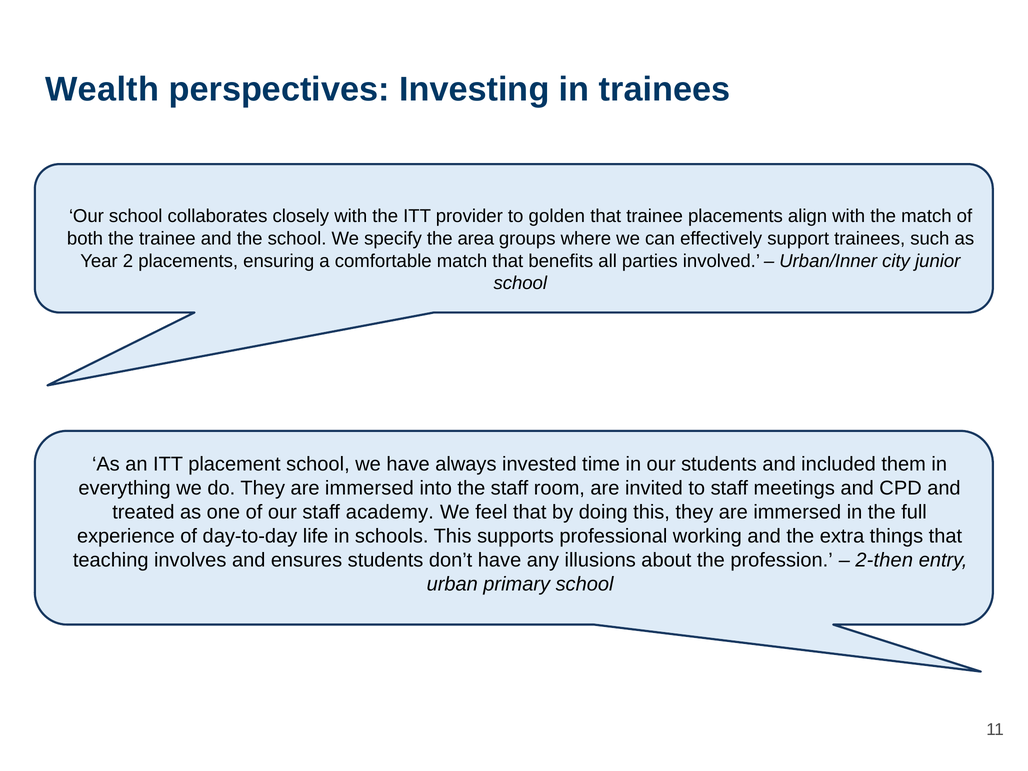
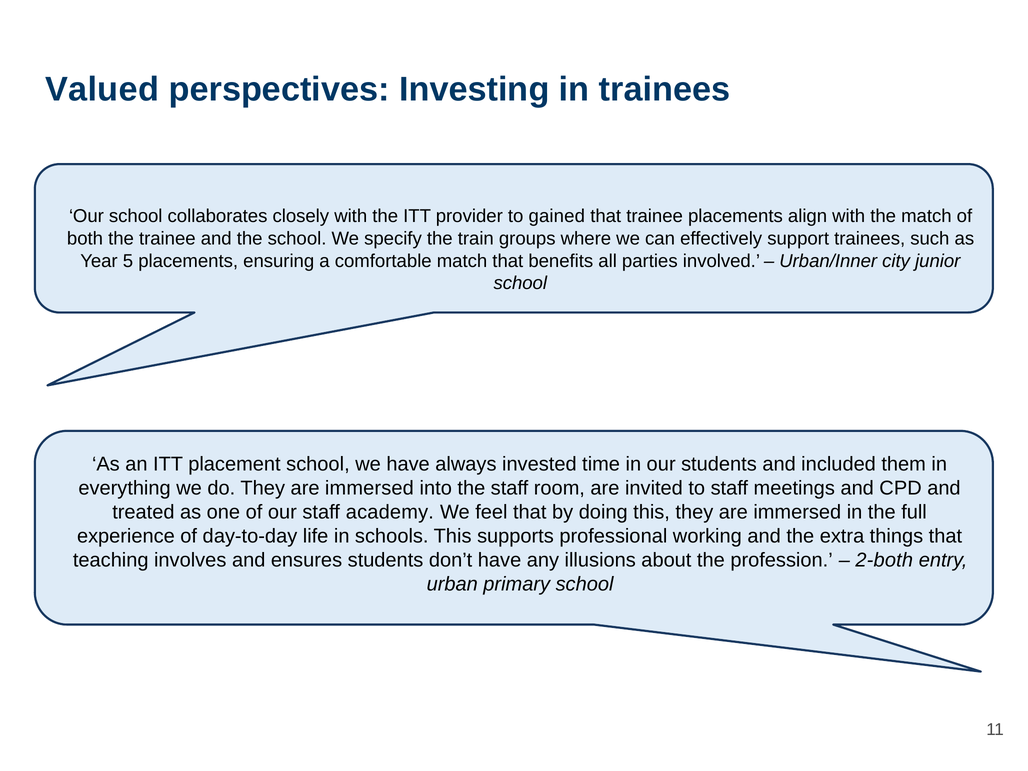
Wealth: Wealth -> Valued
golden: golden -> gained
area: area -> train
2: 2 -> 5
2-then: 2-then -> 2-both
